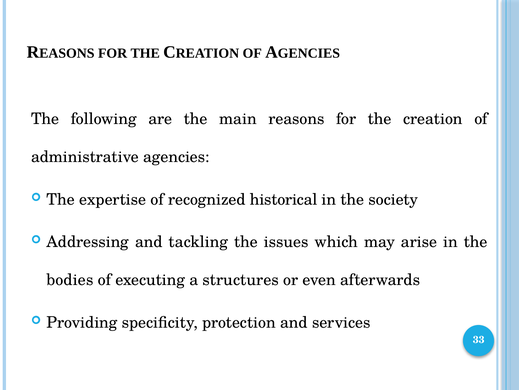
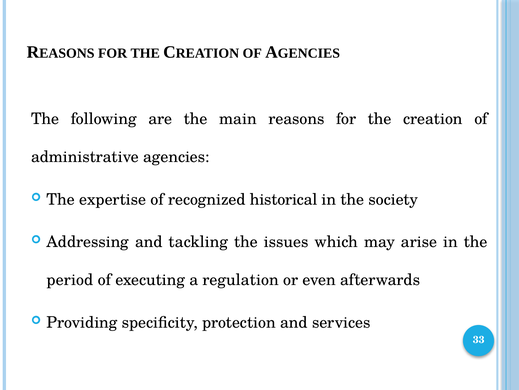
bodies: bodies -> period
structures: structures -> regulation
